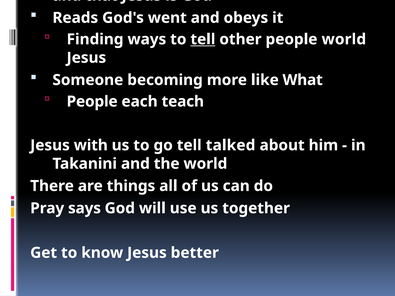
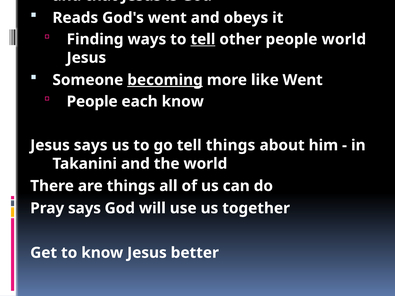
becoming underline: none -> present
like What: What -> Went
each teach: teach -> know
Jesus with: with -> says
tell talked: talked -> things
